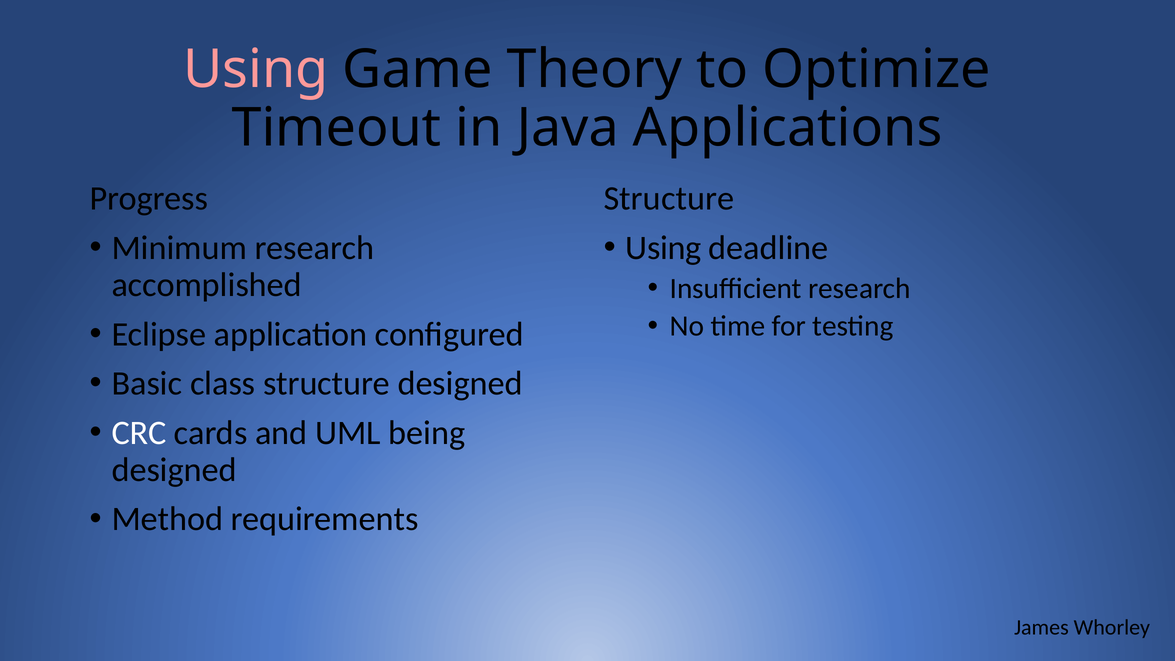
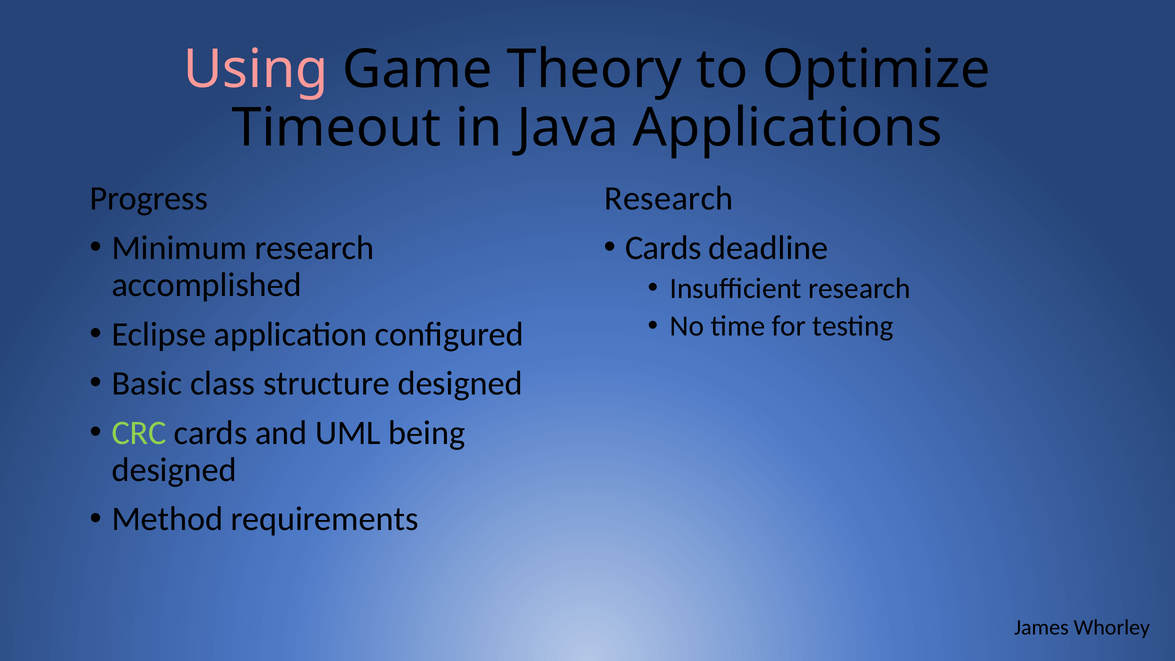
Structure at (669, 199): Structure -> Research
Using at (663, 248): Using -> Cards
CRC colour: white -> light green
